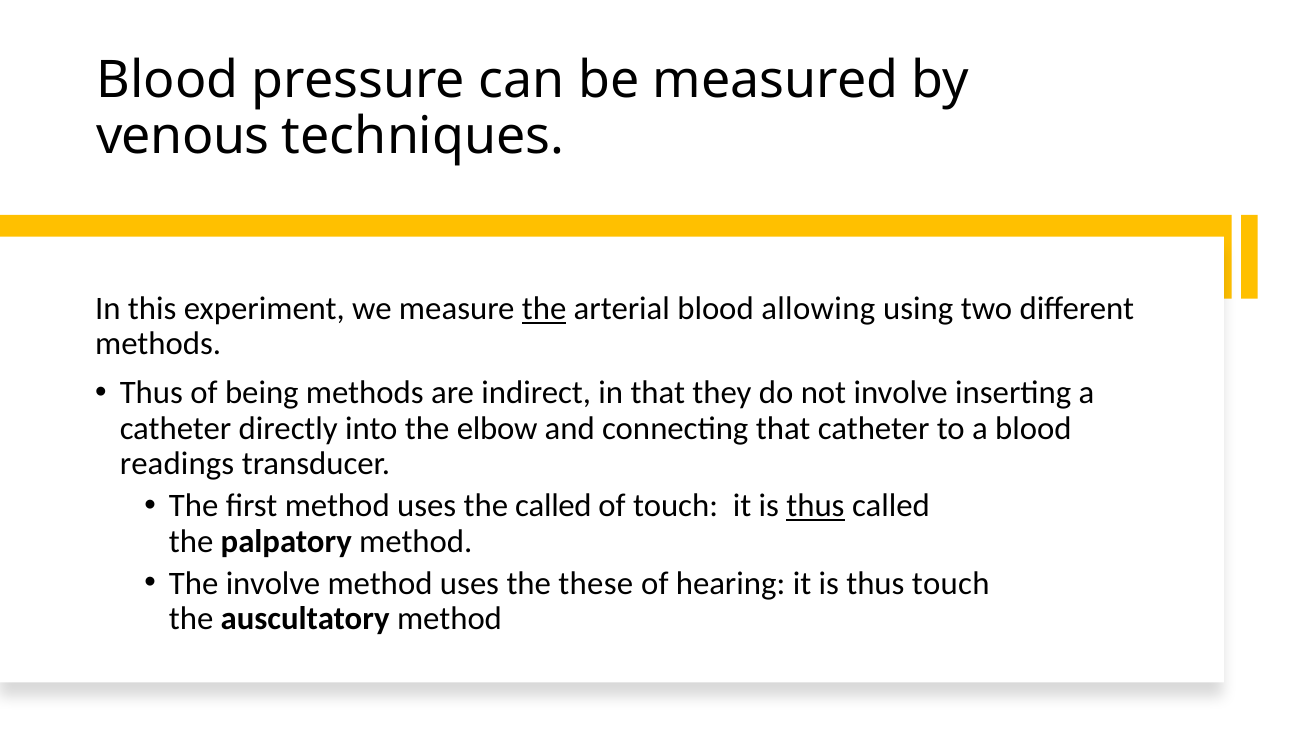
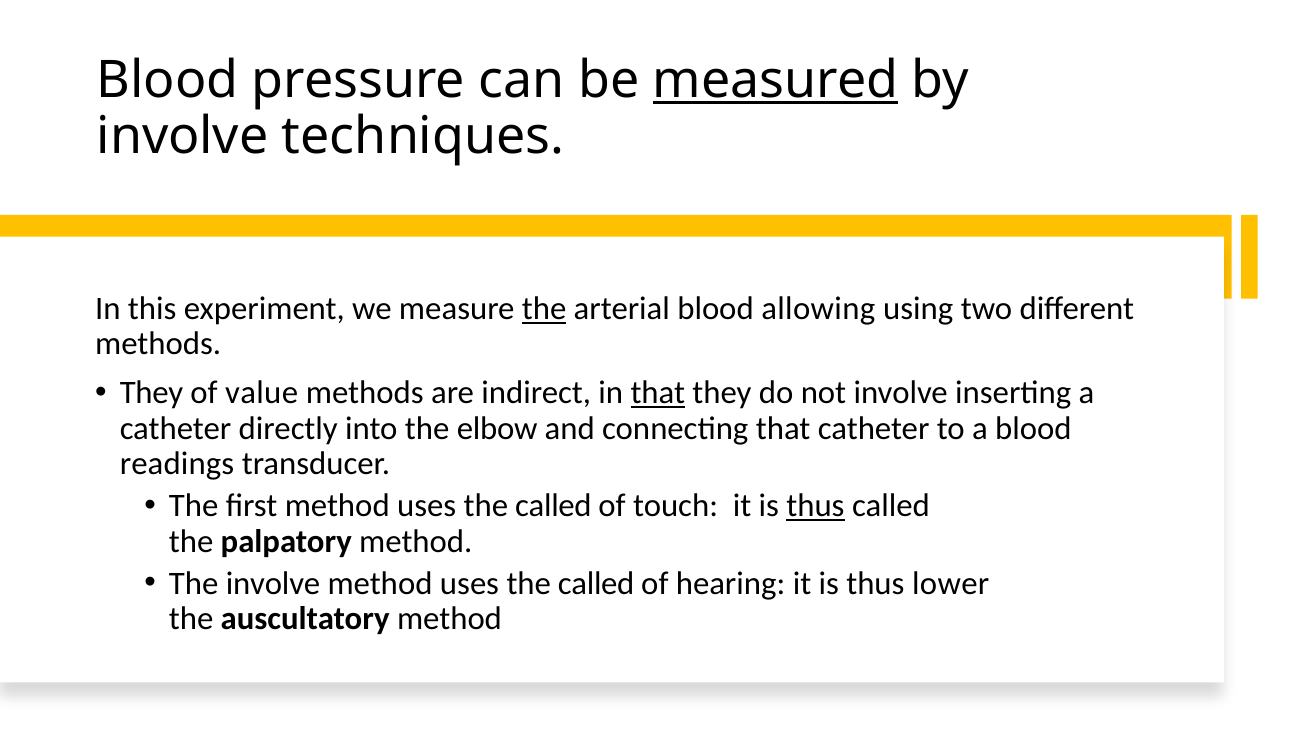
measured underline: none -> present
venous at (183, 136): venous -> involve
Thus at (151, 393): Thus -> They
being: being -> value
that at (658, 393) underline: none -> present
these at (596, 584): these -> called
thus touch: touch -> lower
